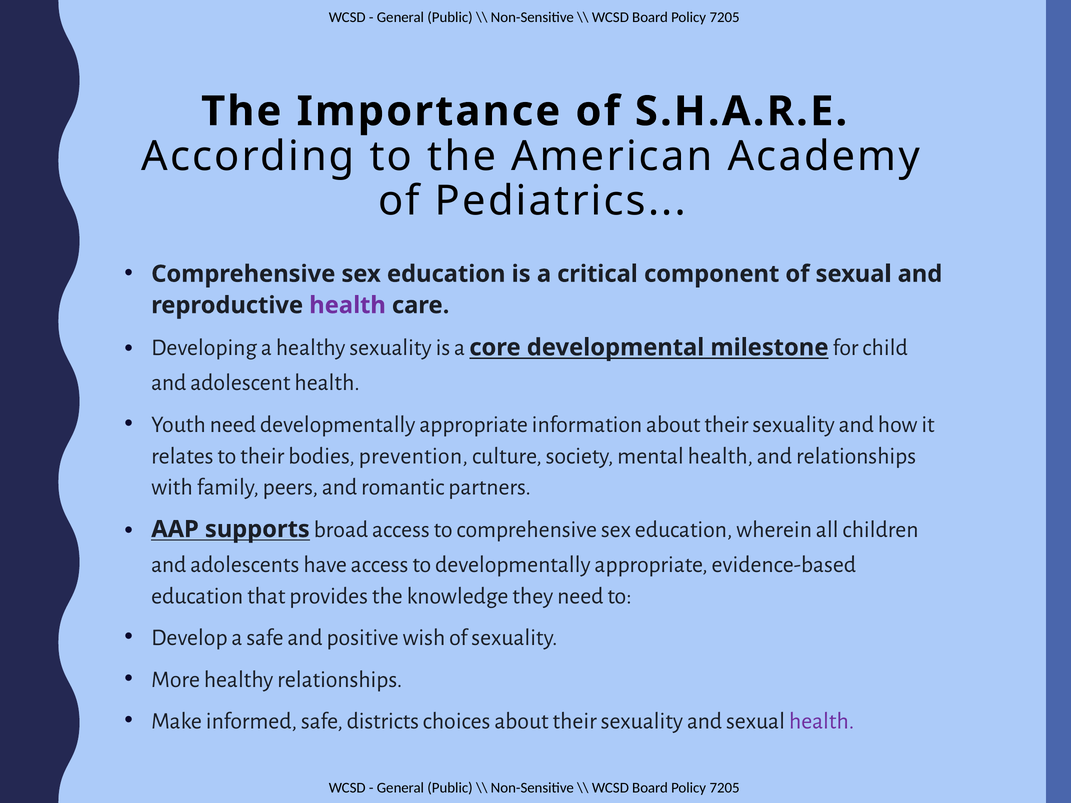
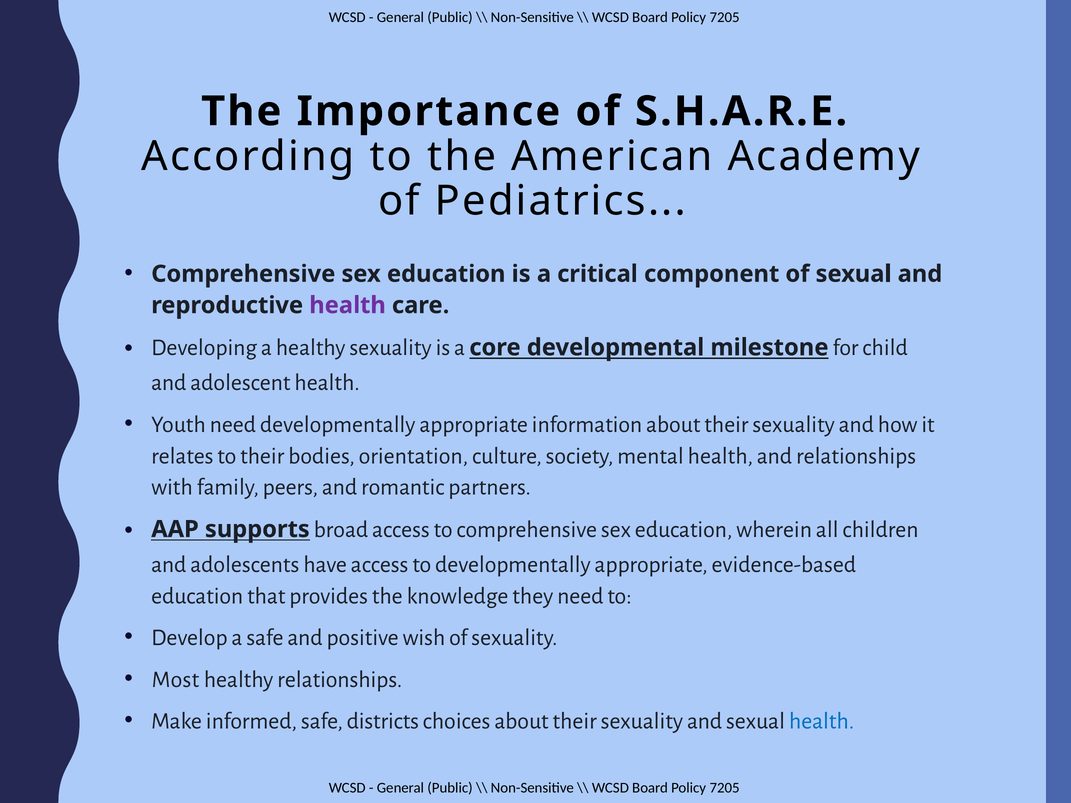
prevention: prevention -> orientation
More: More -> Most
health at (822, 721) colour: purple -> blue
